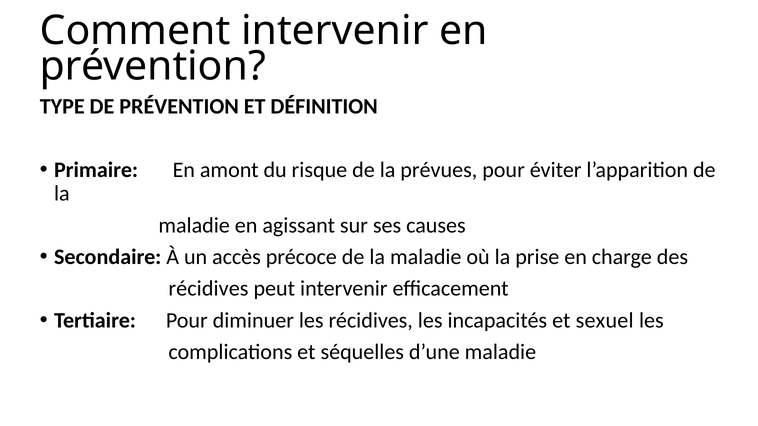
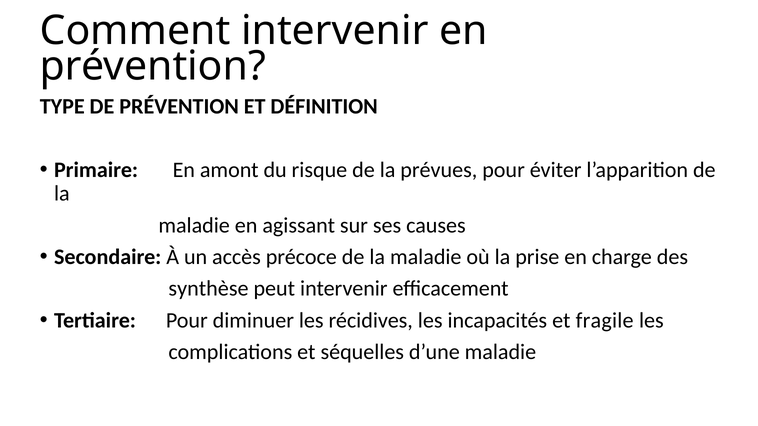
récidives at (208, 289): récidives -> synthèse
sexuel: sexuel -> fragile
